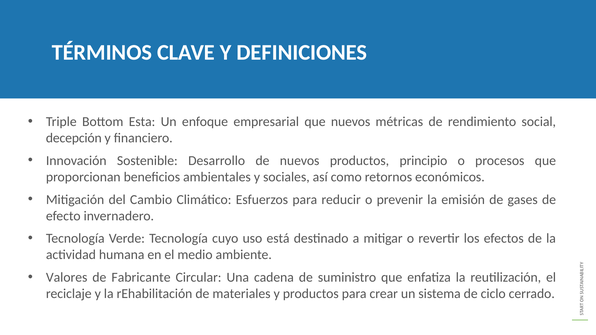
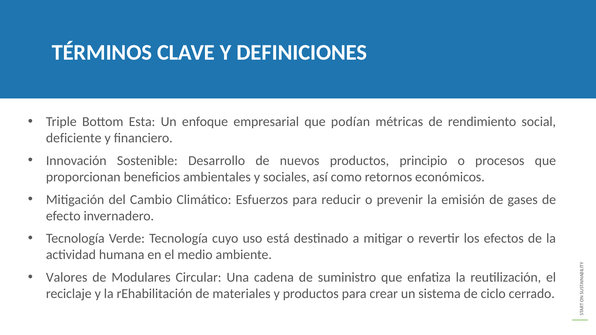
que nuevos: nuevos -> podían
decepción: decepción -> deficiente
Fabricante: Fabricante -> Modulares
